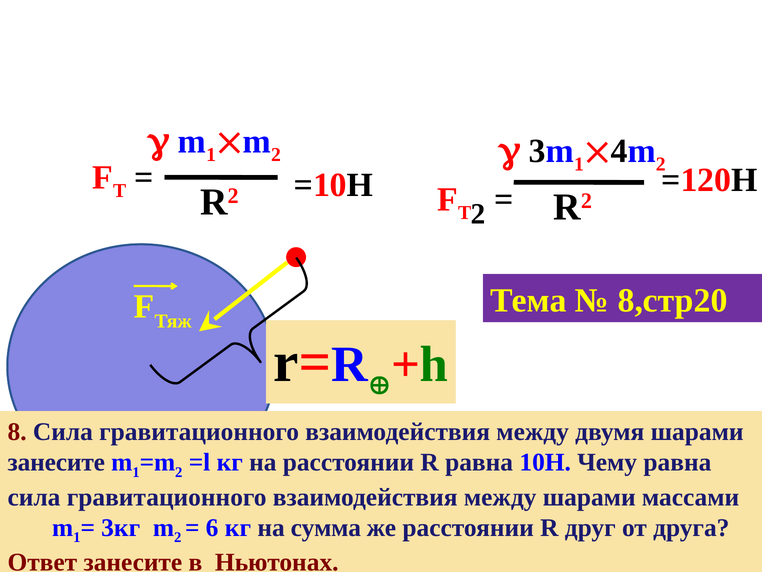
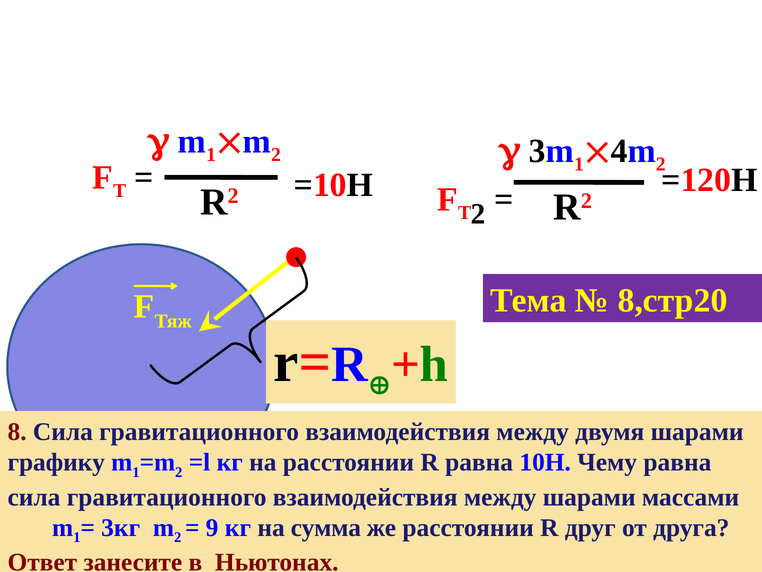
занесите at (56, 462): занесите -> графику
6: 6 -> 9
